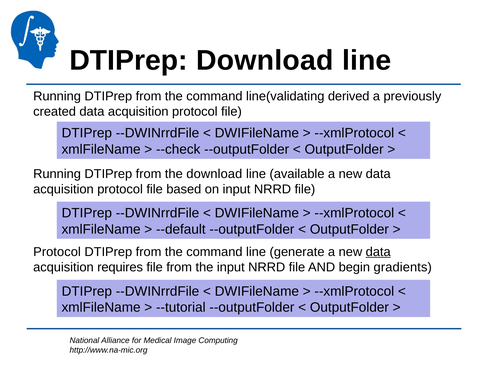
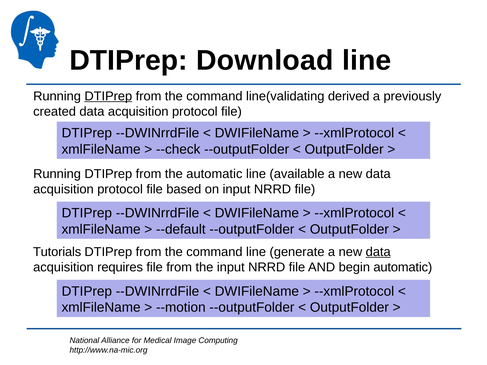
DTIPrep at (108, 96) underline: none -> present
the download: download -> automatic
Protocol at (57, 252): Protocol -> Tutorials
begin gradients: gradients -> automatic
--tutorial: --tutorial -> --motion
